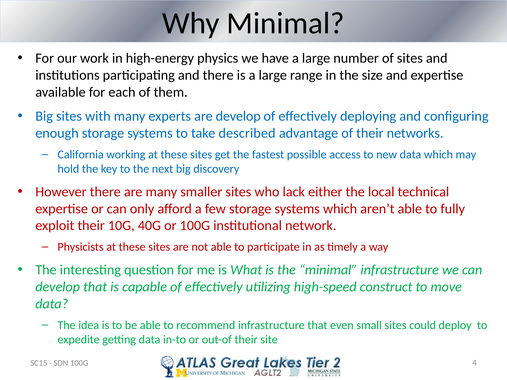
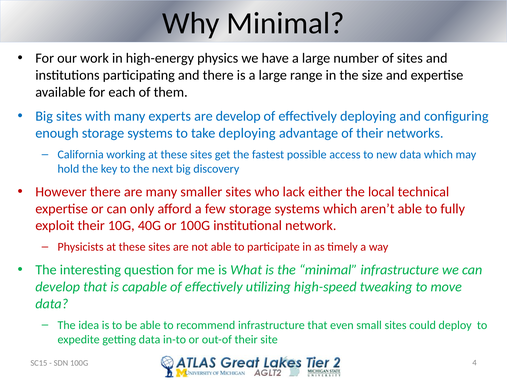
take described: described -> deploying
construct: construct -> tweaking
